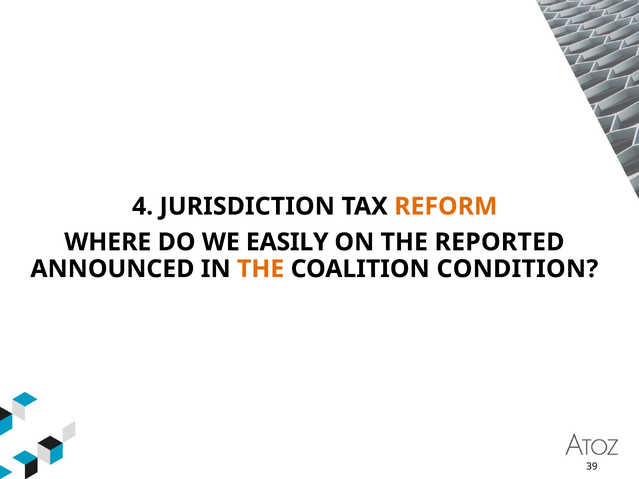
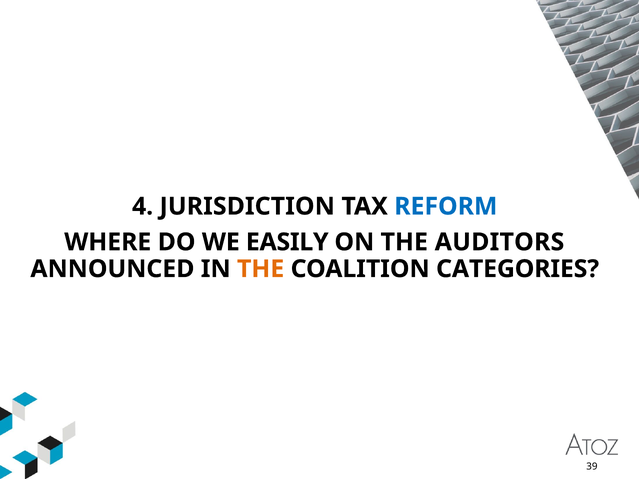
REFORM colour: orange -> blue
REPORTED: REPORTED -> AUDITORS
CONDITION: CONDITION -> CATEGORIES
